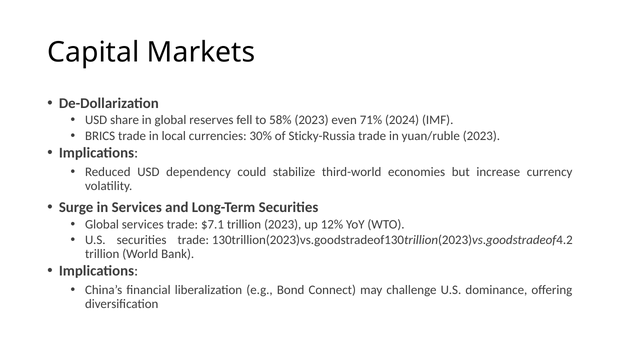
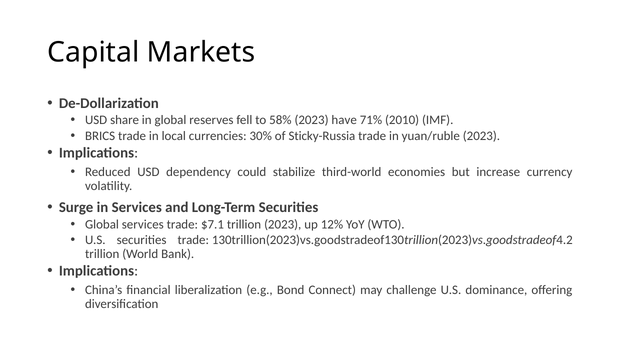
even: even -> have
2024: 2024 -> 2010
